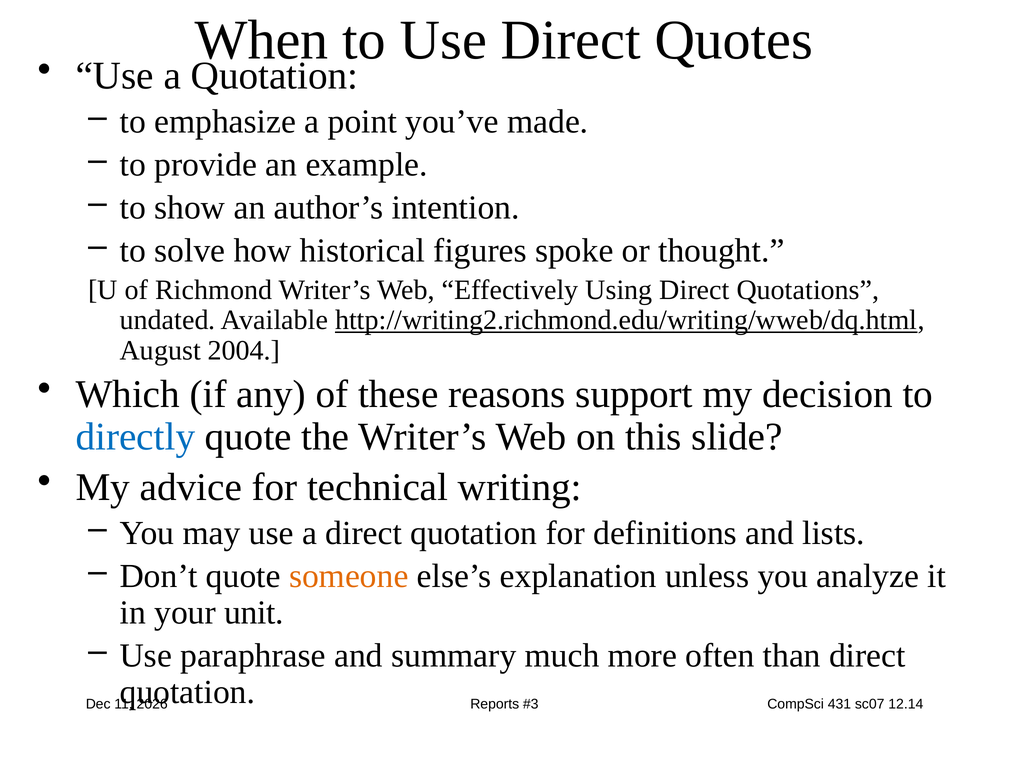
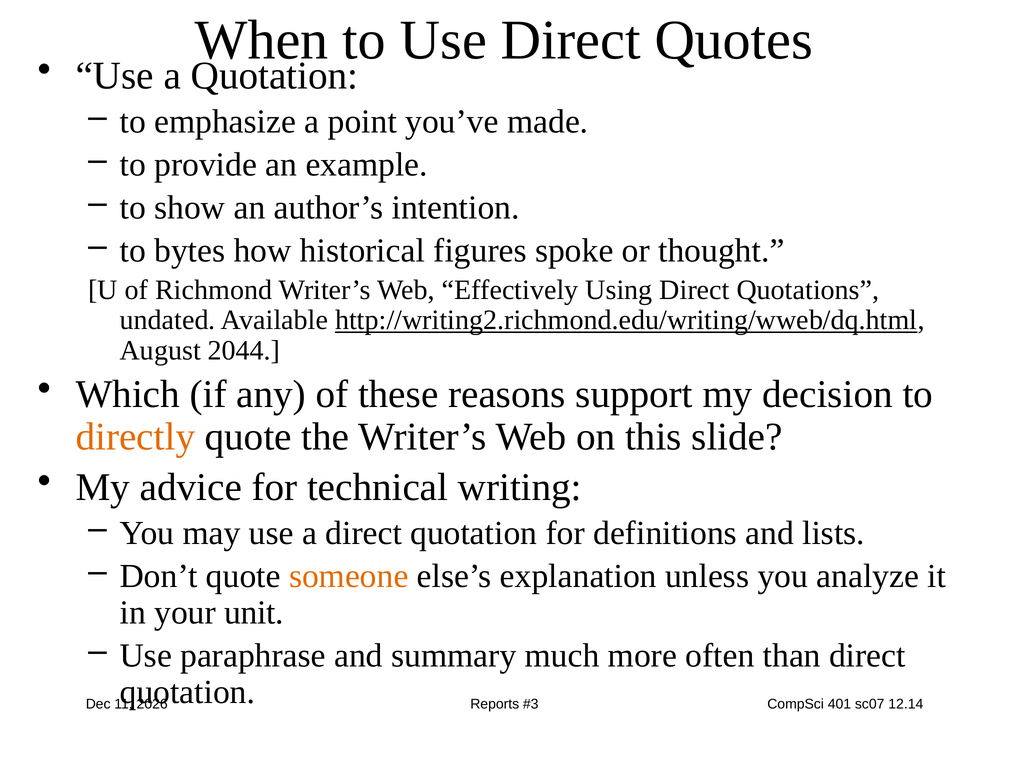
solve: solve -> bytes
2004: 2004 -> 2044
directly colour: blue -> orange
431: 431 -> 401
